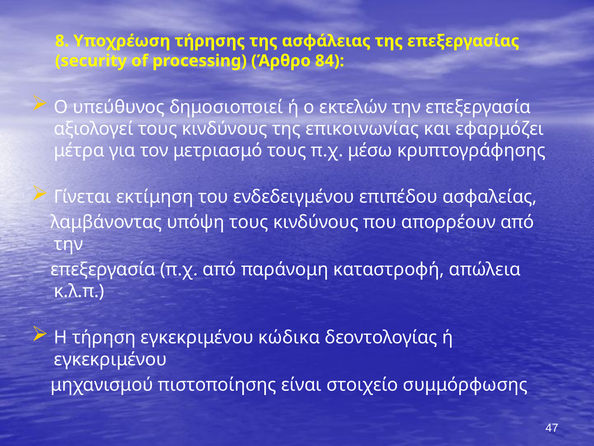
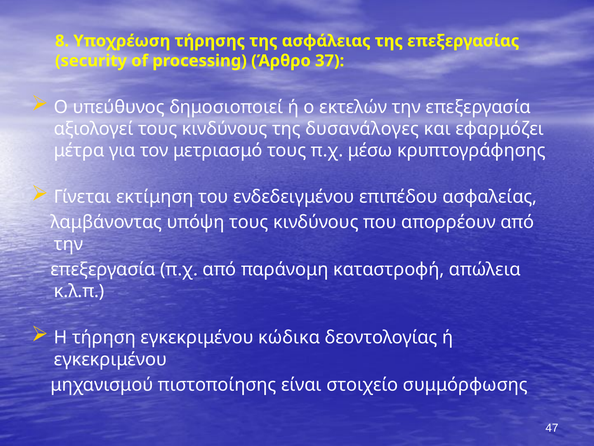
84: 84 -> 37
επικοινωνίας: επικοινωνίας -> δυσανάλογες
